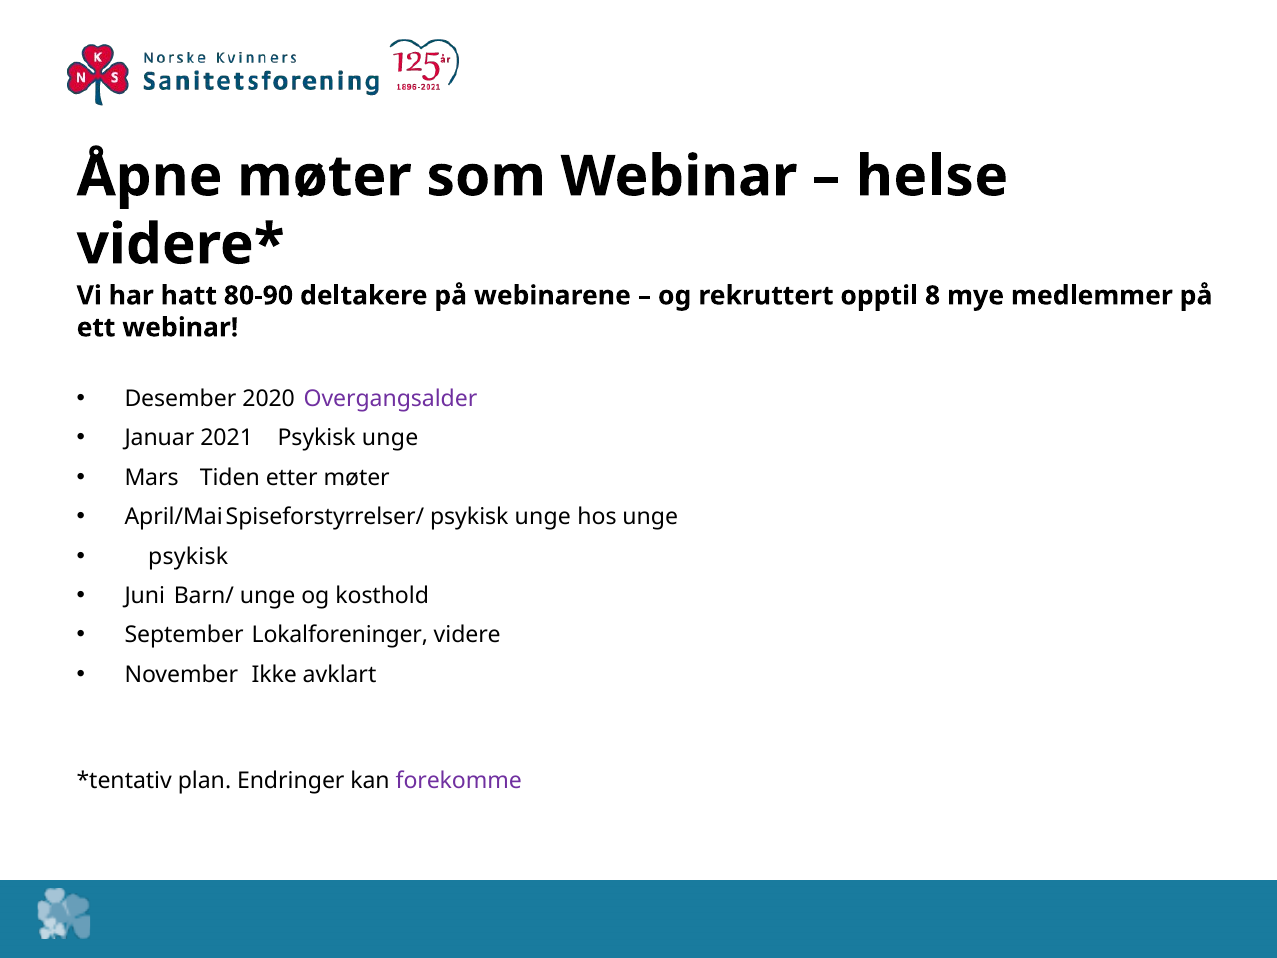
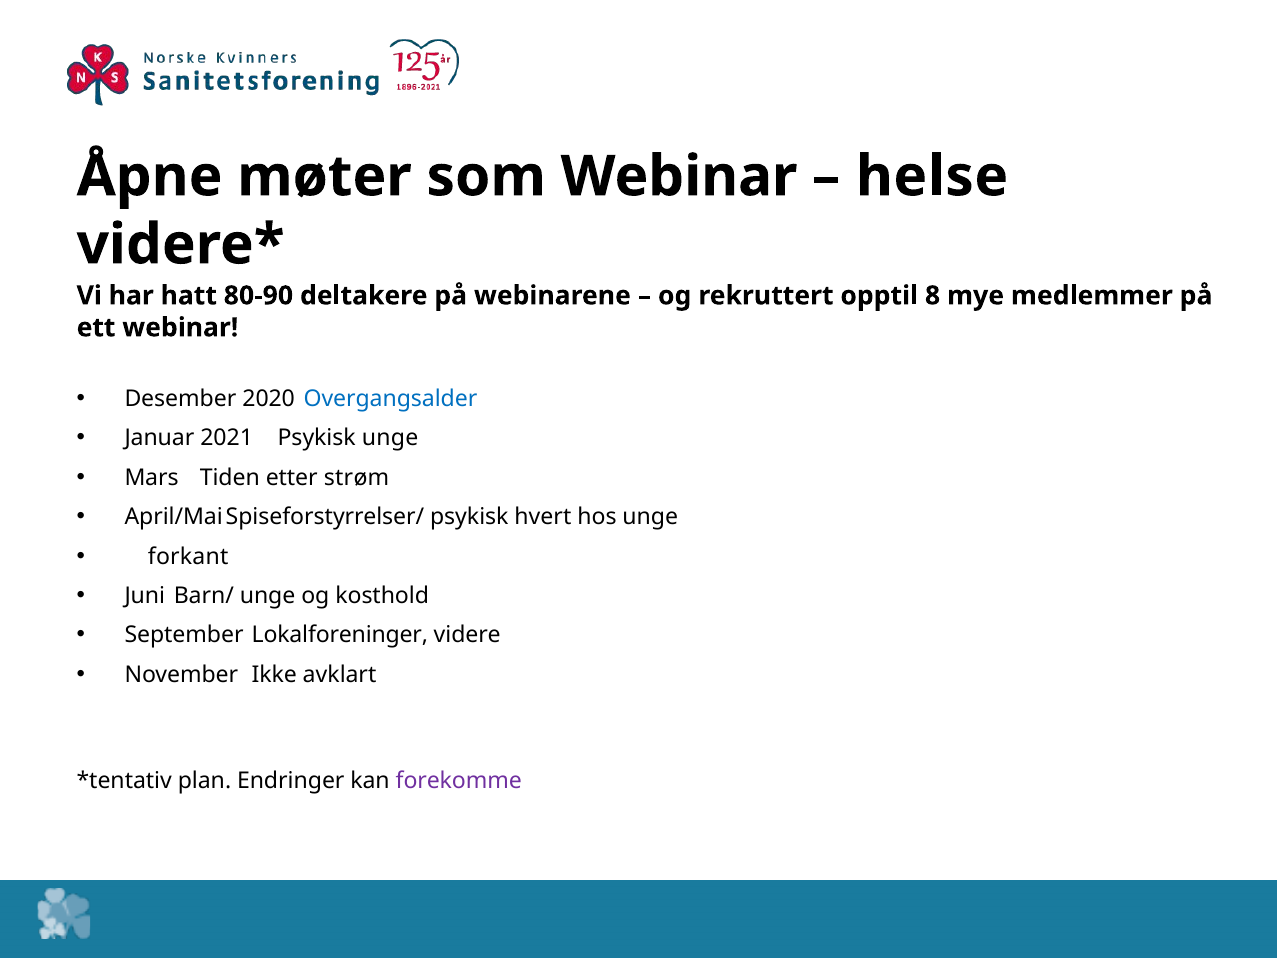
Overgangsalder colour: purple -> blue
etter møter: møter -> strøm
unge at (543, 517): unge -> hvert
psykisk at (188, 556): psykisk -> forkant
